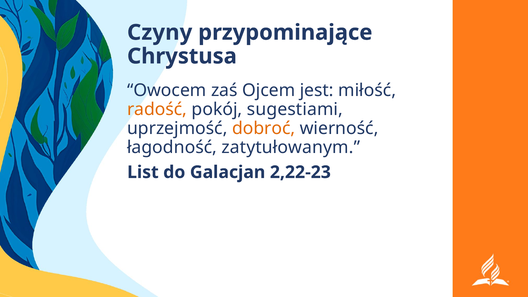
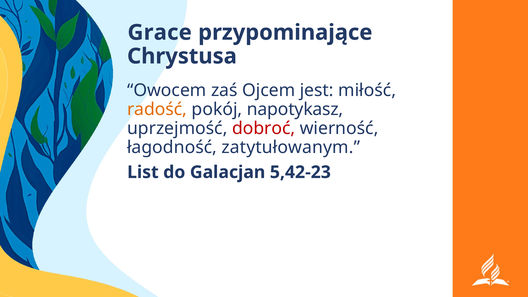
Czyny: Czyny -> Grace
sugestiami: sugestiami -> napotykasz
dobroć colour: orange -> red
2,22-23: 2,22-23 -> 5,42-23
